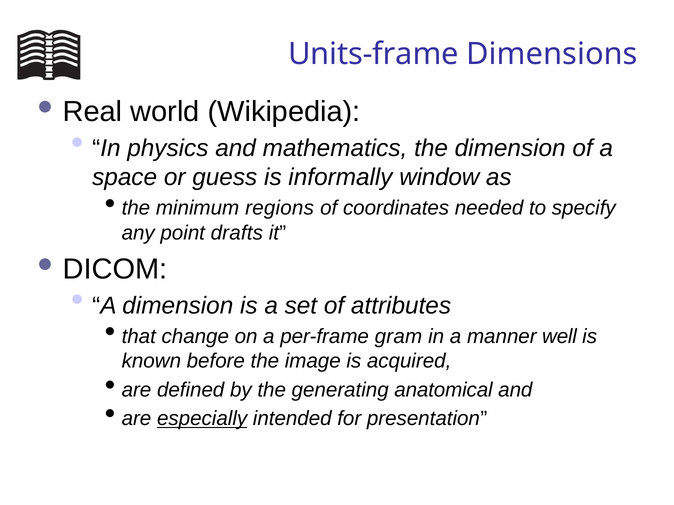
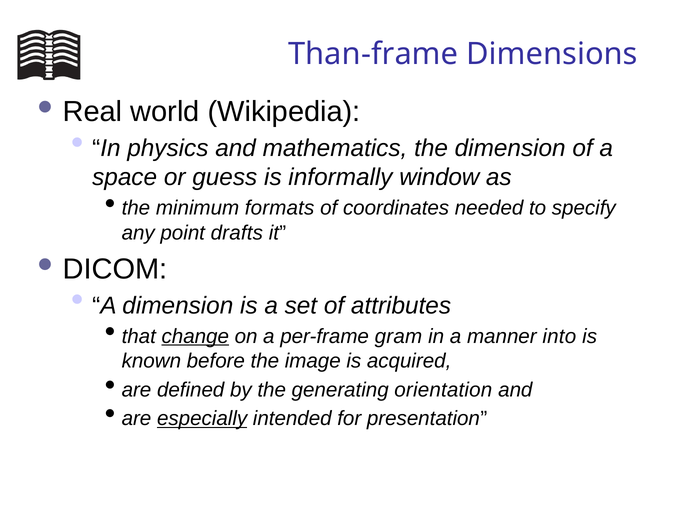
Units-frame: Units-frame -> Than-frame
regions: regions -> formats
change underline: none -> present
well: well -> into
anatomical: anatomical -> orientation
